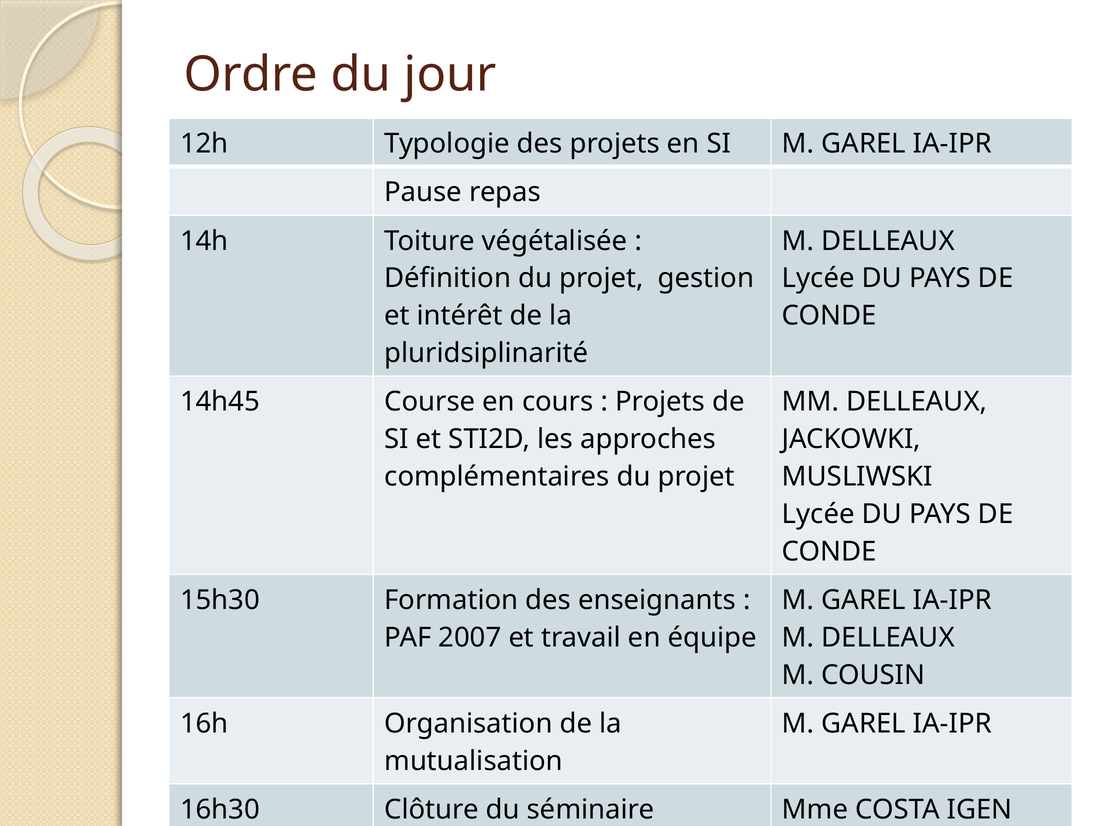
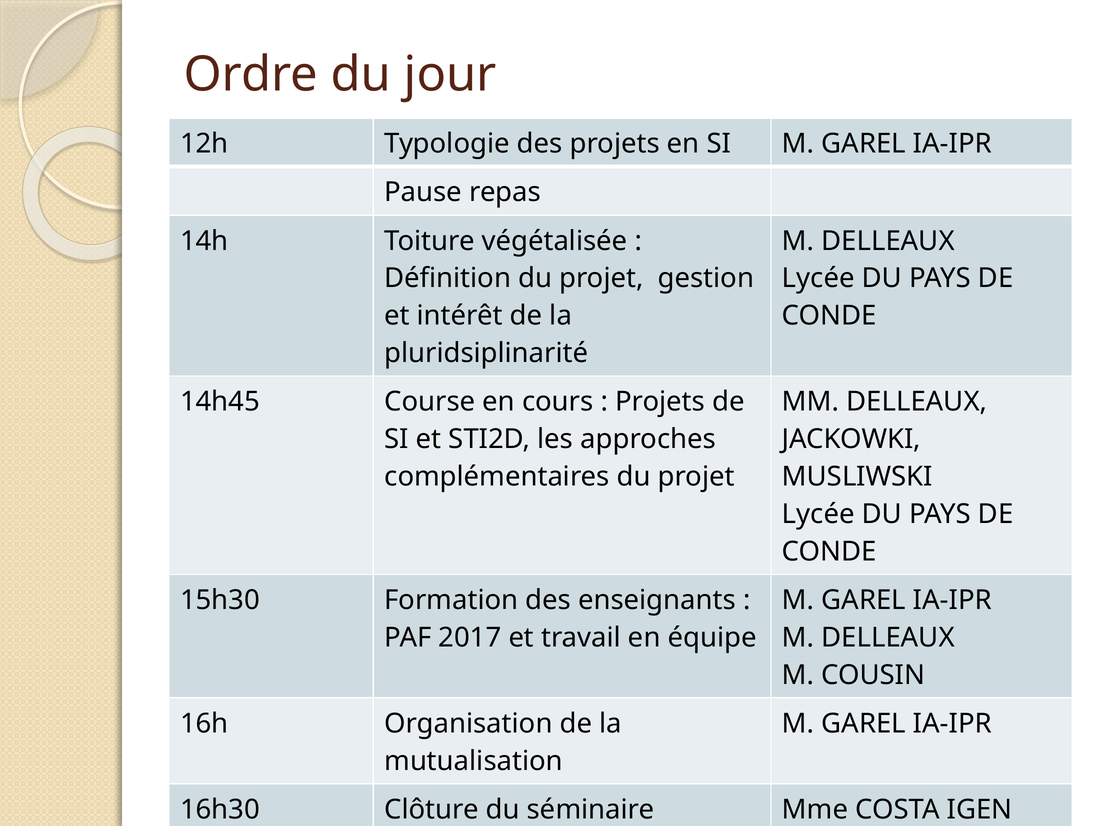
2007: 2007 -> 2017
